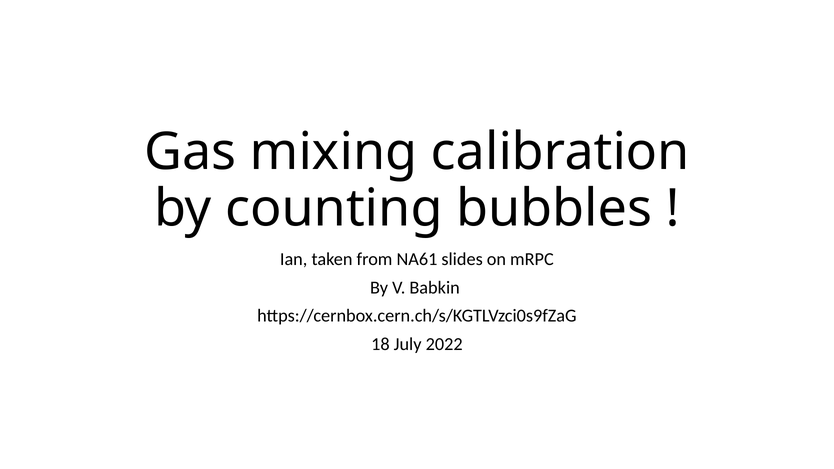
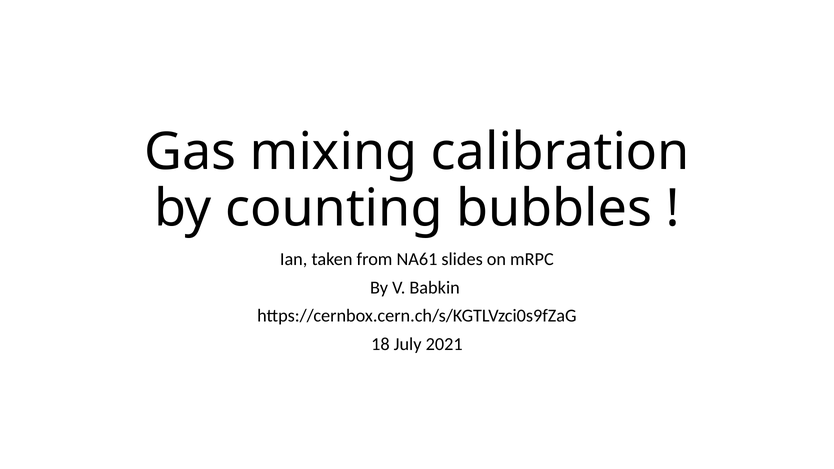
2022: 2022 -> 2021
